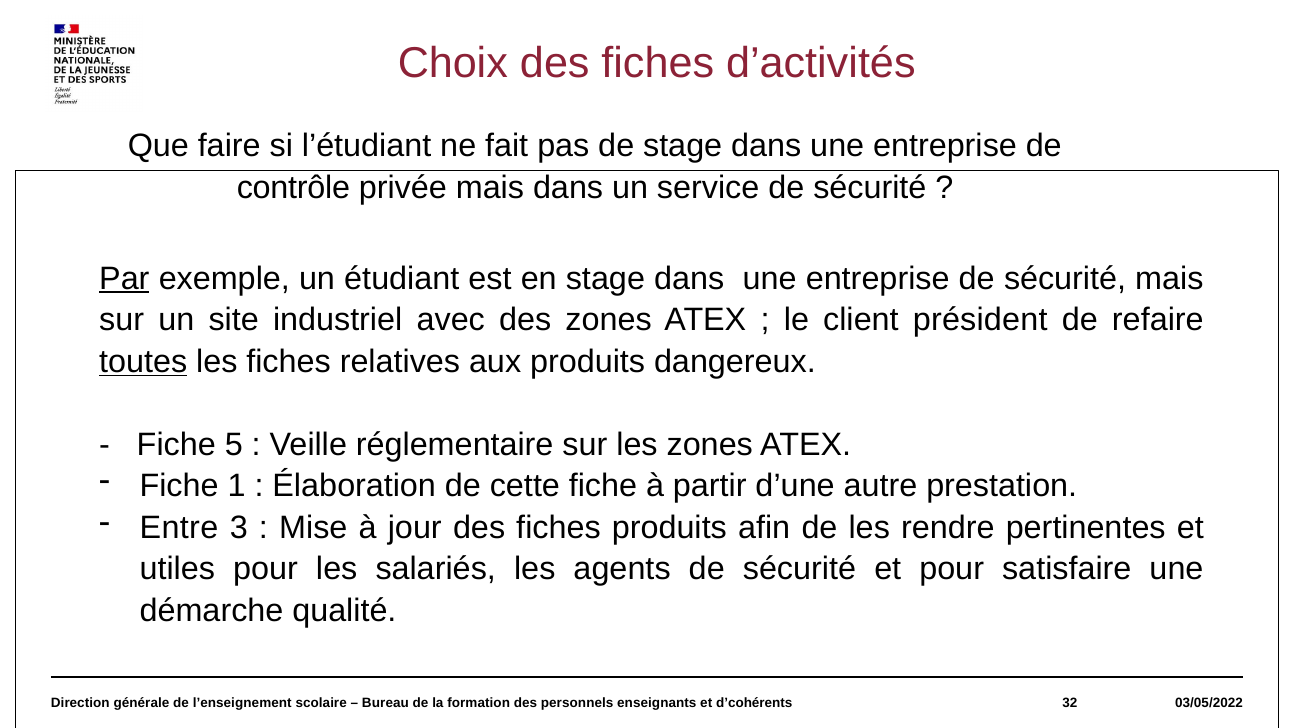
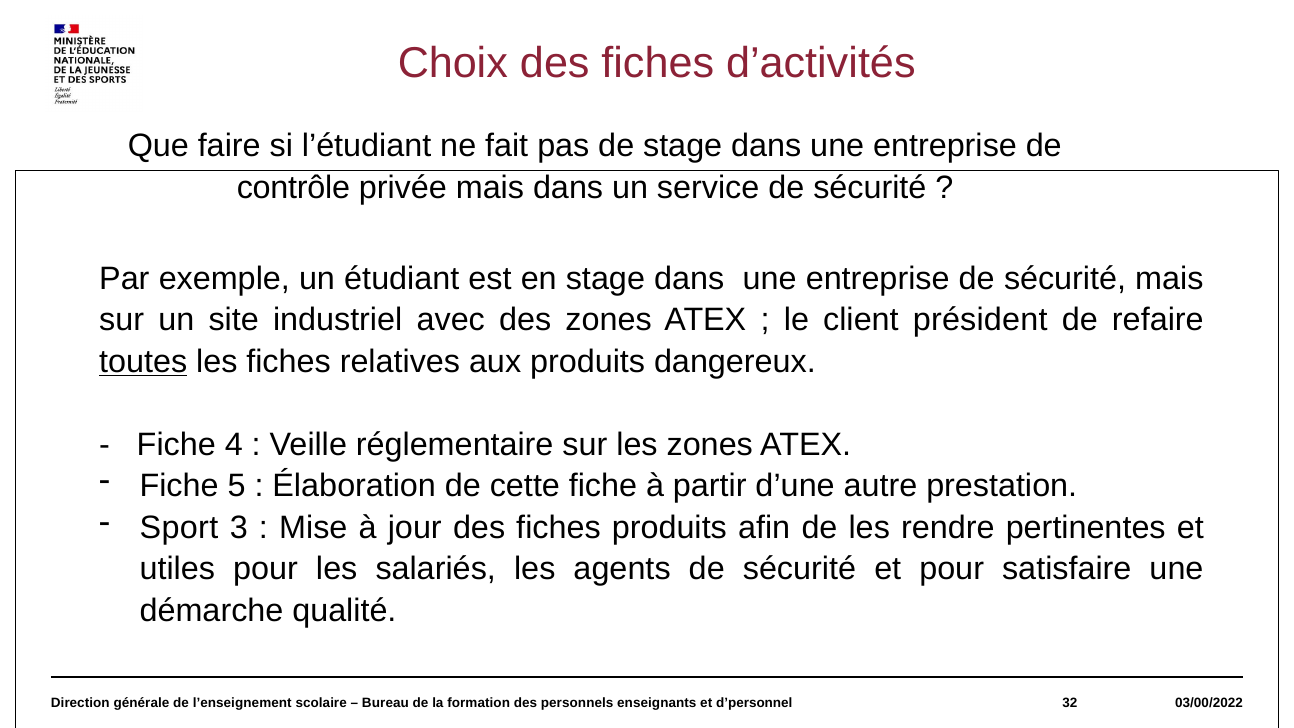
Par underline: present -> none
5: 5 -> 4
1: 1 -> 5
Entre: Entre -> Sport
d’cohérents: d’cohérents -> d’personnel
03/05/2022: 03/05/2022 -> 03/00/2022
